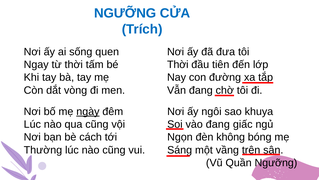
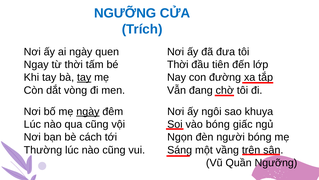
ai sống: sống -> ngày
tay at (84, 77) underline: none -> present
vào đang: đang -> bóng
không: không -> người
